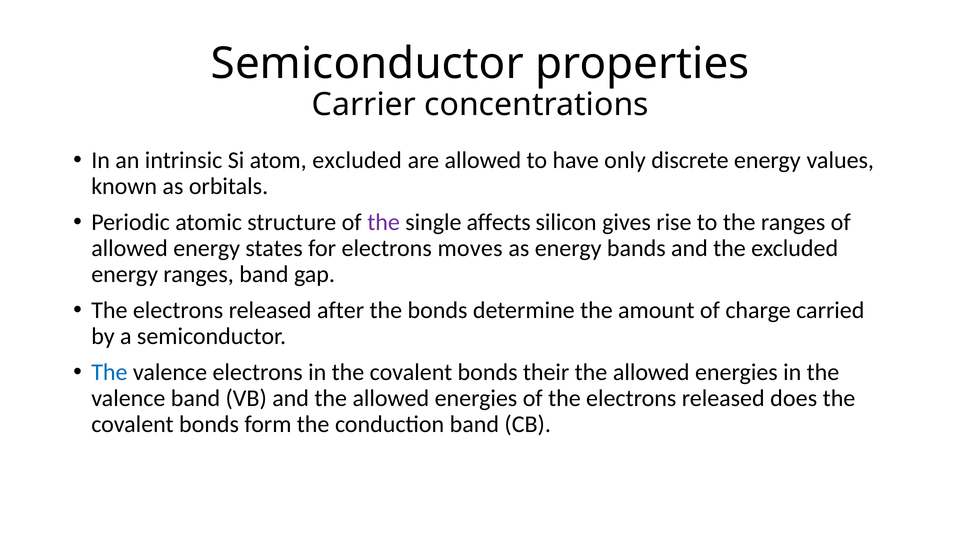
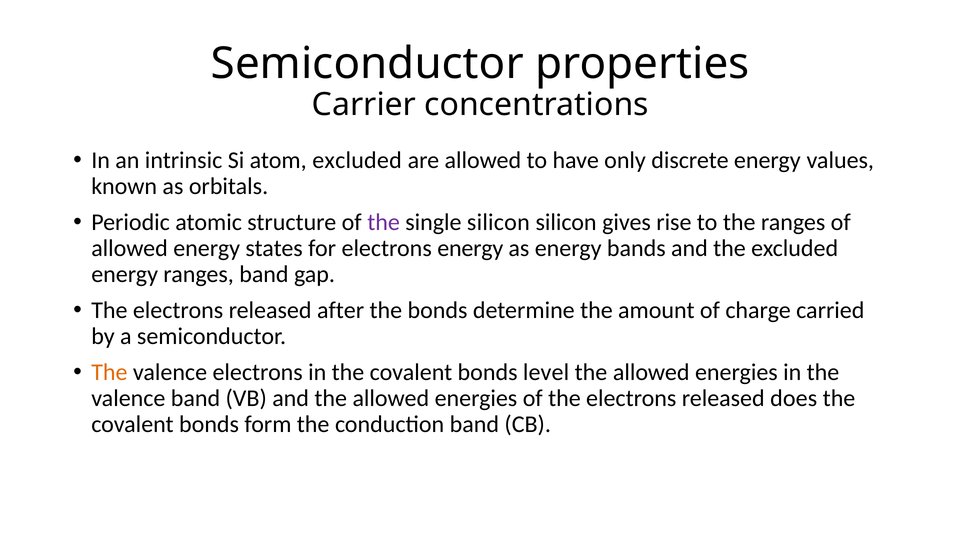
single affects: affects -> silicon
electrons moves: moves -> energy
The at (109, 372) colour: blue -> orange
their: their -> level
